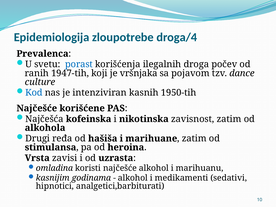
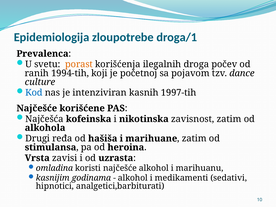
droga/4: droga/4 -> droga/1
porast colour: blue -> orange
1947-tih: 1947-tih -> 1994-tih
vršnjaka: vršnjaka -> početnoj
1950-tih: 1950-tih -> 1997-tih
